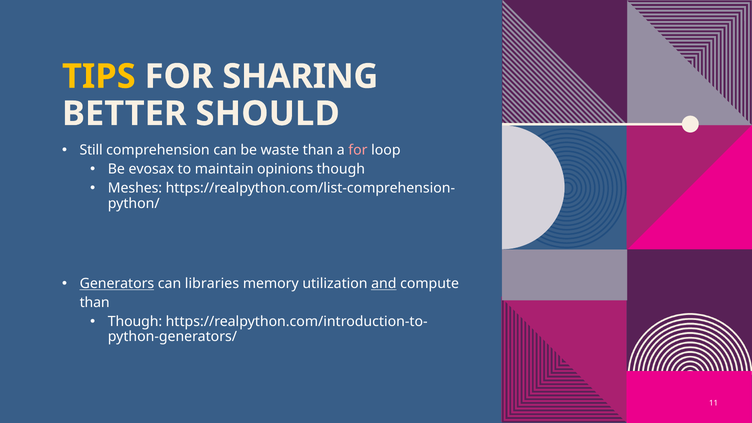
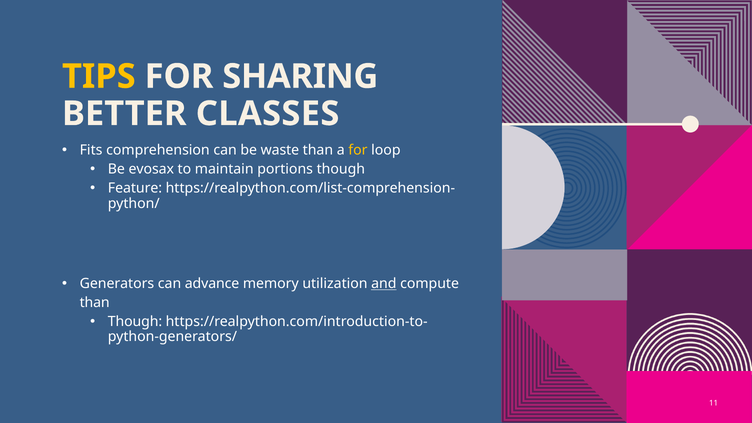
SHOULD: SHOULD -> CLASSES
Still: Still -> Fits
for at (358, 150) colour: pink -> yellow
opinions: opinions -> portions
Meshes: Meshes -> Feature
Generators underline: present -> none
libraries: libraries -> advance
